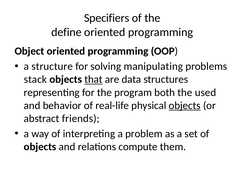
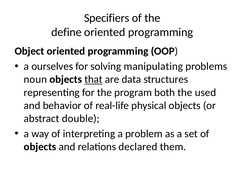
structure: structure -> ourselves
stack: stack -> noun
objects at (185, 105) underline: present -> none
friends: friends -> double
compute: compute -> declared
